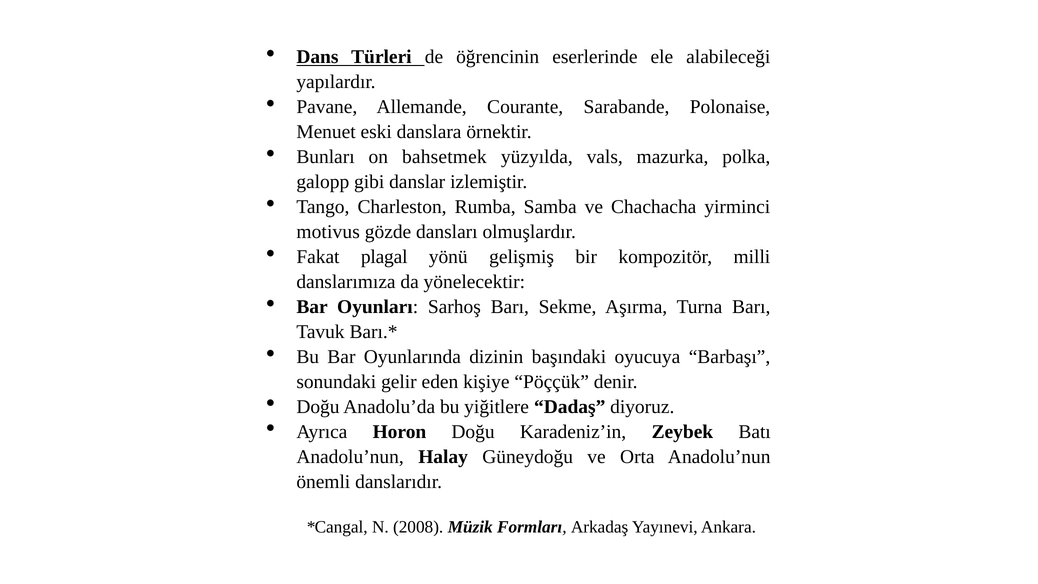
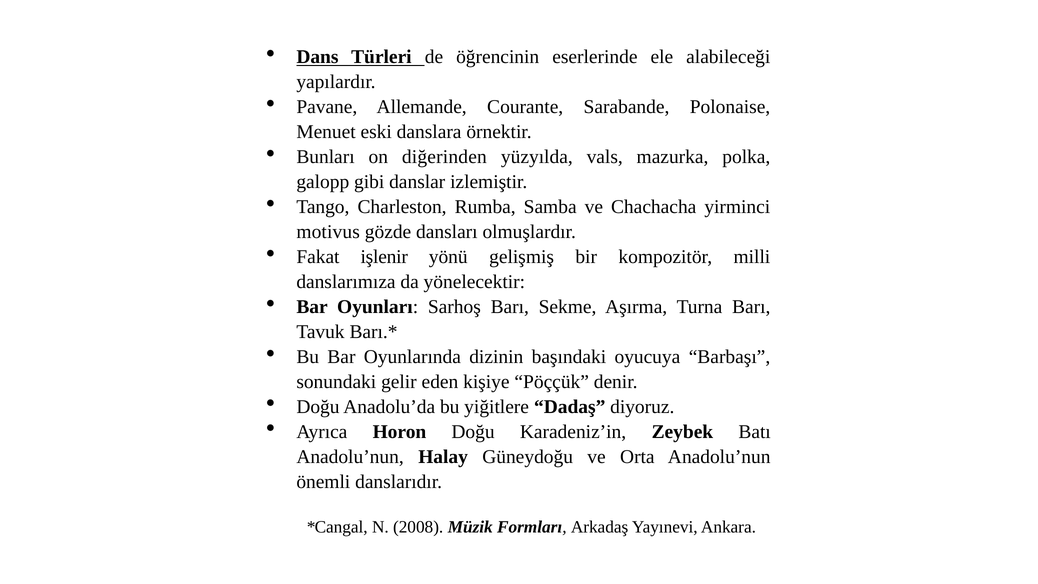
bahsetmek: bahsetmek -> diğerinden
plagal: plagal -> işlenir
